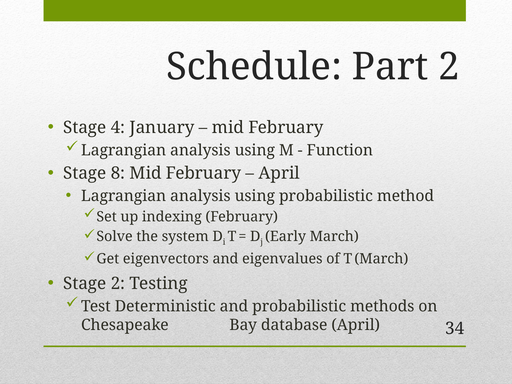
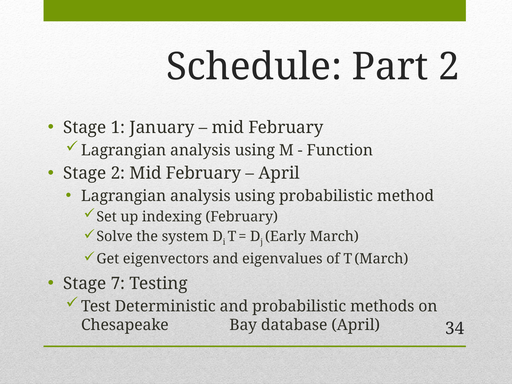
4: 4 -> 1
Stage 8: 8 -> 2
Stage 2: 2 -> 7
